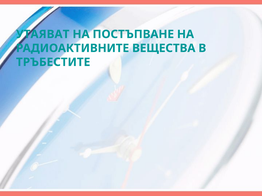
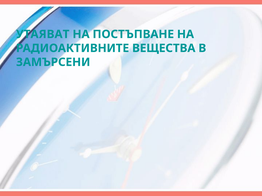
ТРЪБЕСТИТЕ: ТРЪБЕСТИТЕ -> ЗАМЪРСЕНИ
